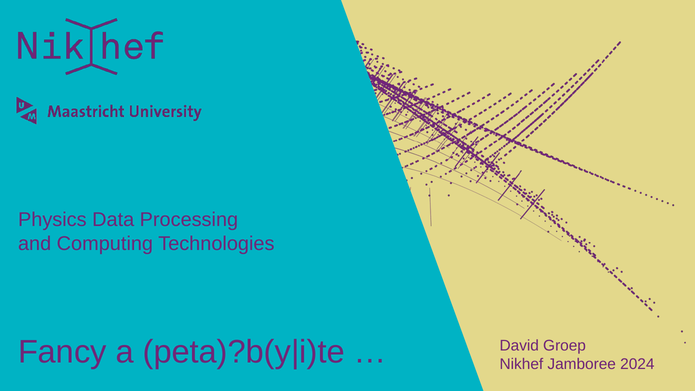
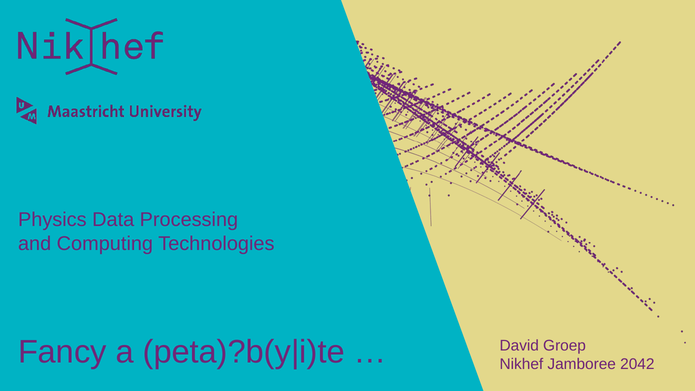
2024: 2024 -> 2042
